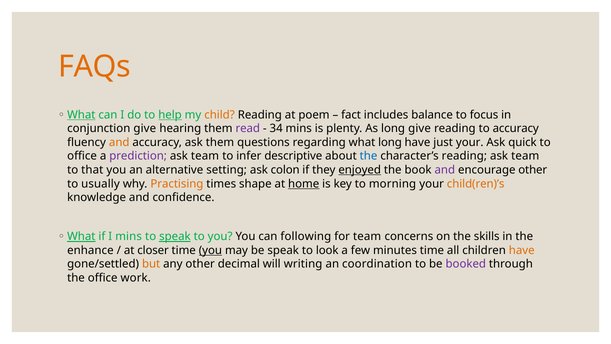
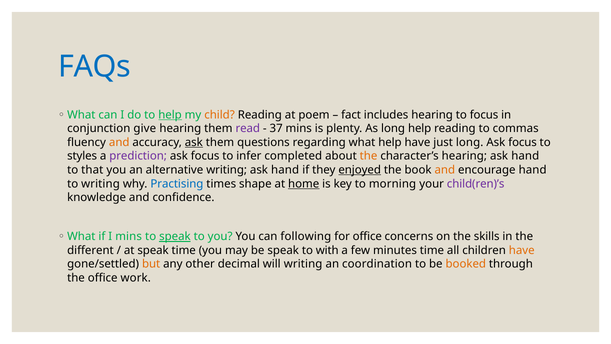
FAQs colour: orange -> blue
What at (81, 115) underline: present -> none
includes balance: balance -> hearing
34: 34 -> 37
long give: give -> help
to accuracy: accuracy -> commas
ask at (194, 142) underline: none -> present
what long: long -> help
just your: your -> long
quick at (523, 142): quick -> focus
office at (82, 156): office -> styles
team at (205, 156): team -> focus
descriptive: descriptive -> completed
the at (369, 156) colour: blue -> orange
character’s reading: reading -> hearing
team at (525, 156): team -> hand
alternative setting: setting -> writing
colon at (285, 170): colon -> hand
and at (445, 170) colour: purple -> orange
encourage other: other -> hand
to usually: usually -> writing
Practising colour: orange -> blue
child(ren)’s colour: orange -> purple
What at (81, 236) underline: present -> none
for team: team -> office
enhance: enhance -> different
at closer: closer -> speak
you at (210, 250) underline: present -> none
look: look -> with
booked colour: purple -> orange
